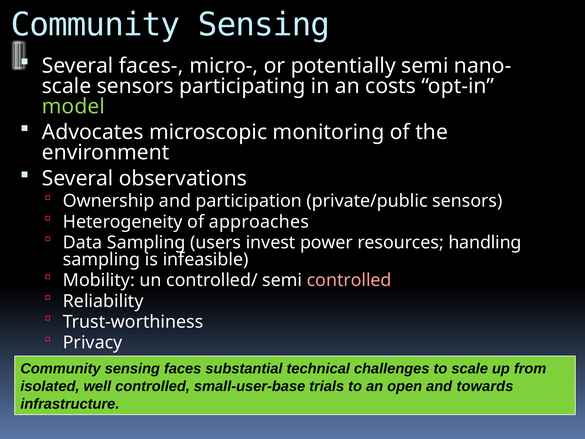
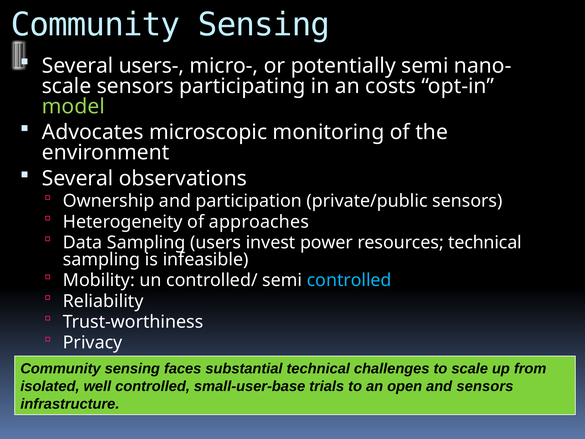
faces-: faces- -> users-
resources handling: handling -> technical
controlled at (349, 280) colour: pink -> light blue
and towards: towards -> sensors
